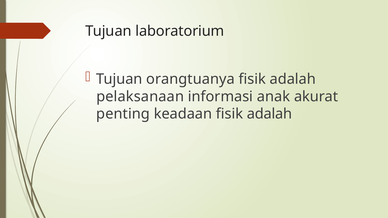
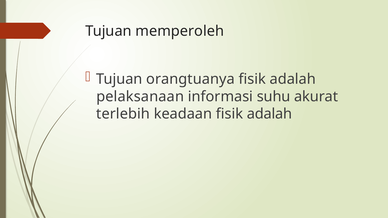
laboratorium: laboratorium -> memperoleh
anak: anak -> suhu
penting: penting -> terlebih
